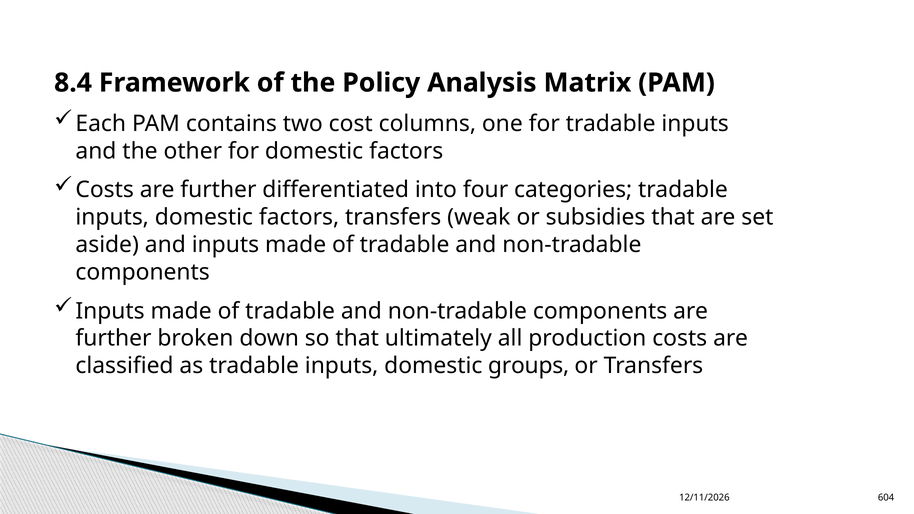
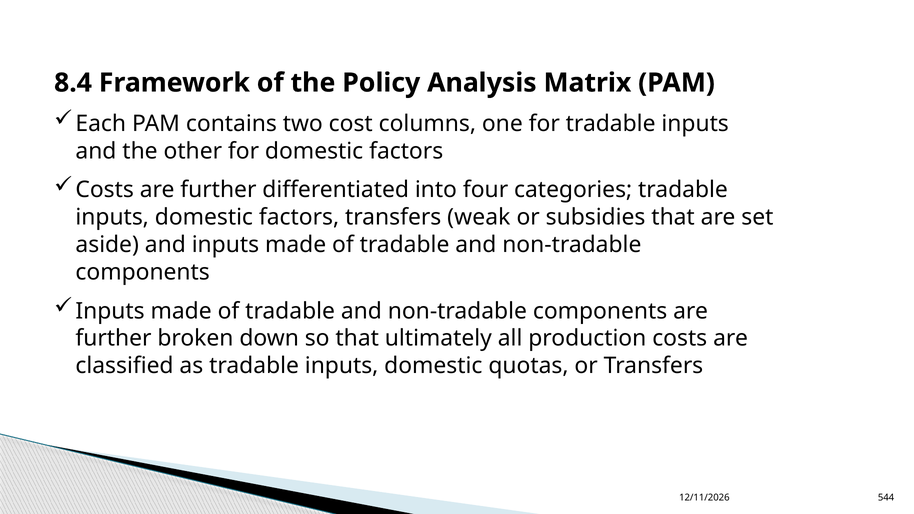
groups: groups -> quotas
604: 604 -> 544
